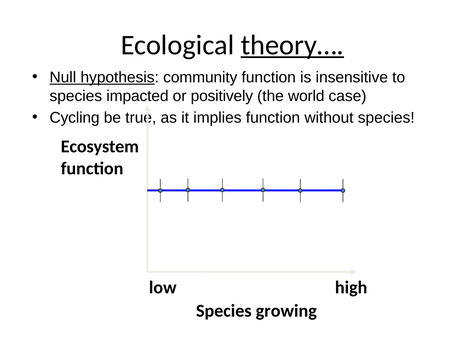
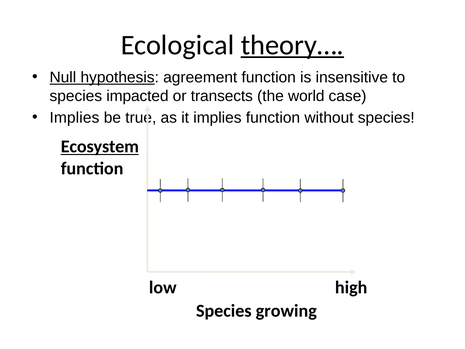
community: community -> agreement
positively: positively -> transects
Cycling at (75, 118): Cycling -> Implies
Ecosystem underline: none -> present
